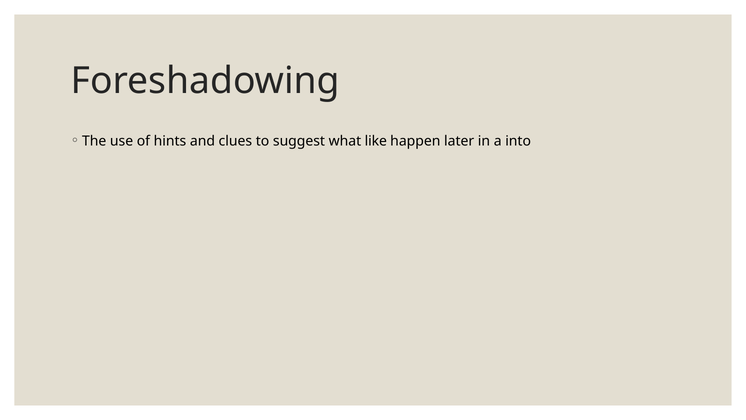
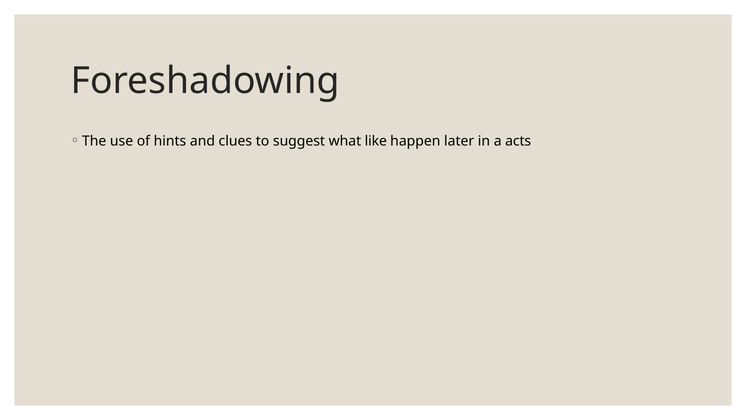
into: into -> acts
